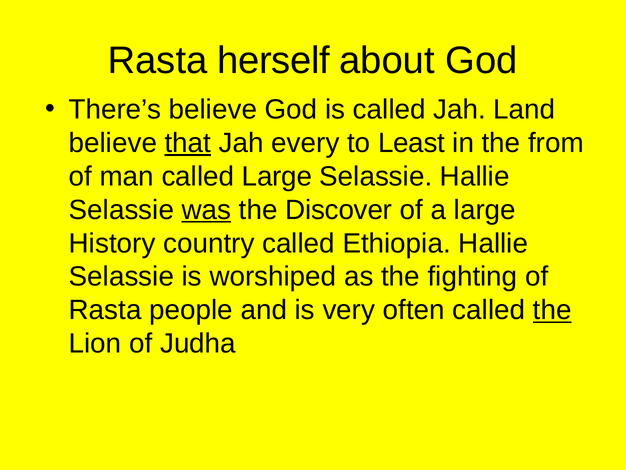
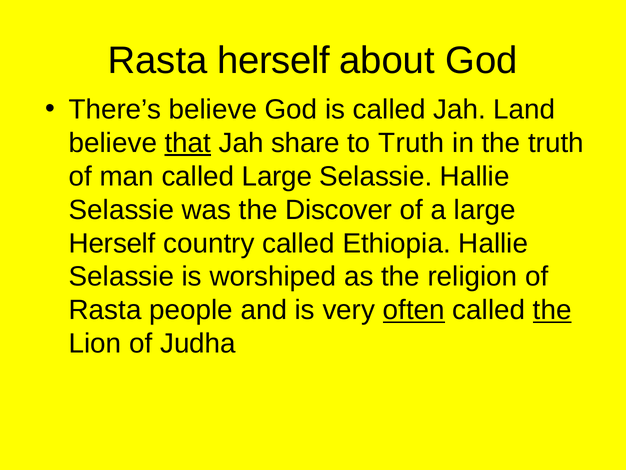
every: every -> share
to Least: Least -> Truth
the from: from -> truth
was underline: present -> none
History at (112, 243): History -> Herself
fighting: fighting -> religion
often underline: none -> present
